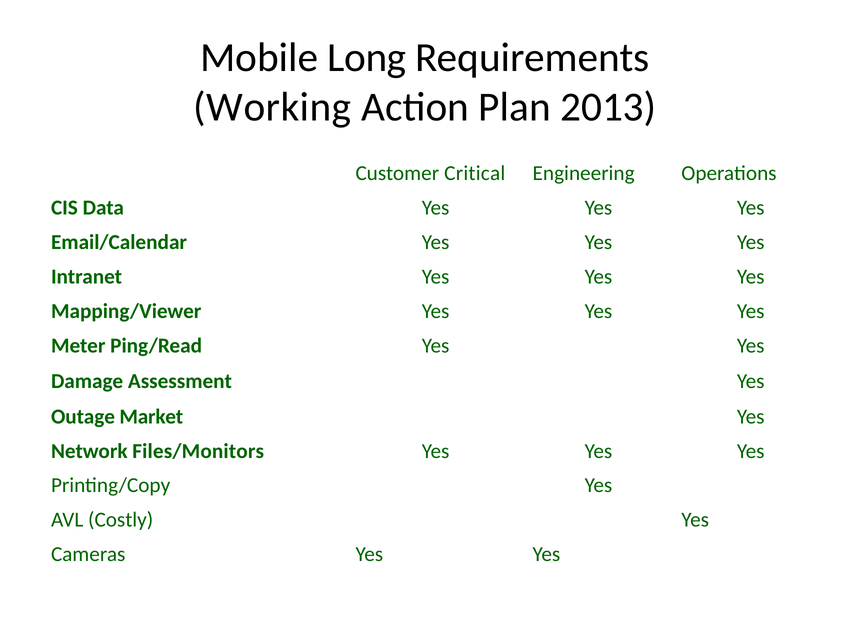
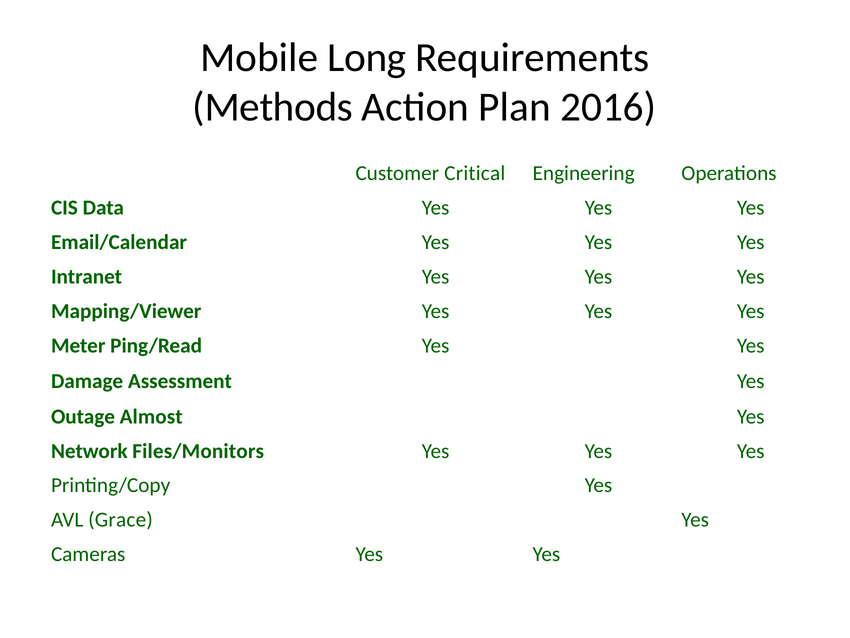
Working: Working -> Methods
2013: 2013 -> 2016
Market: Market -> Almost
Costly: Costly -> Grace
